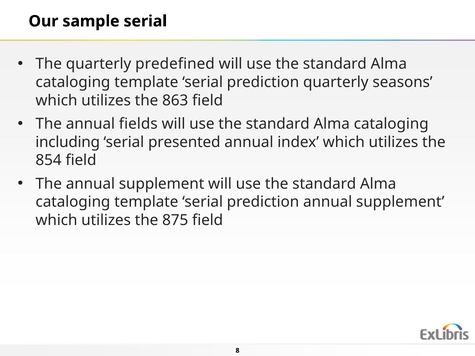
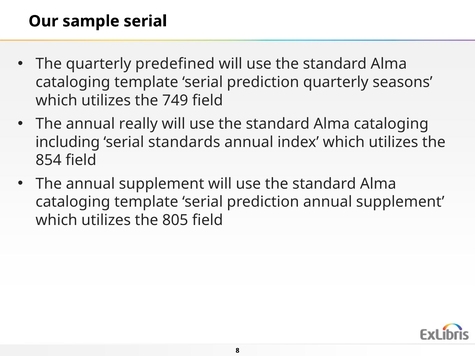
863: 863 -> 749
fields: fields -> really
presented: presented -> standards
875: 875 -> 805
